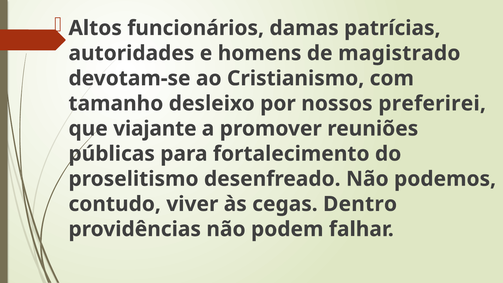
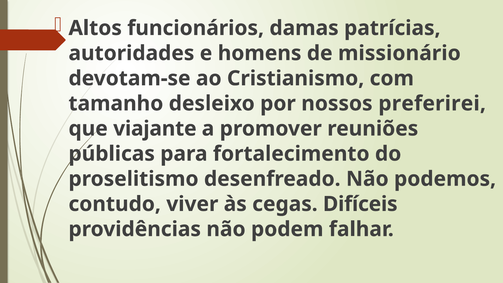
magistrado: magistrado -> missionário
Dentro: Dentro -> Difíceis
